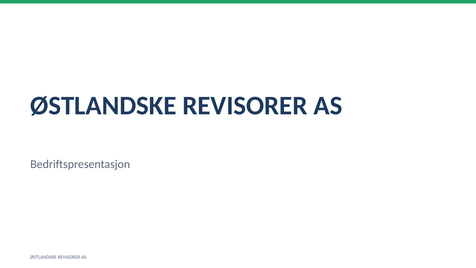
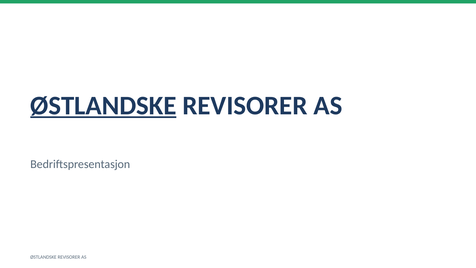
ØSTLANDSKE at (103, 106) underline: none -> present
